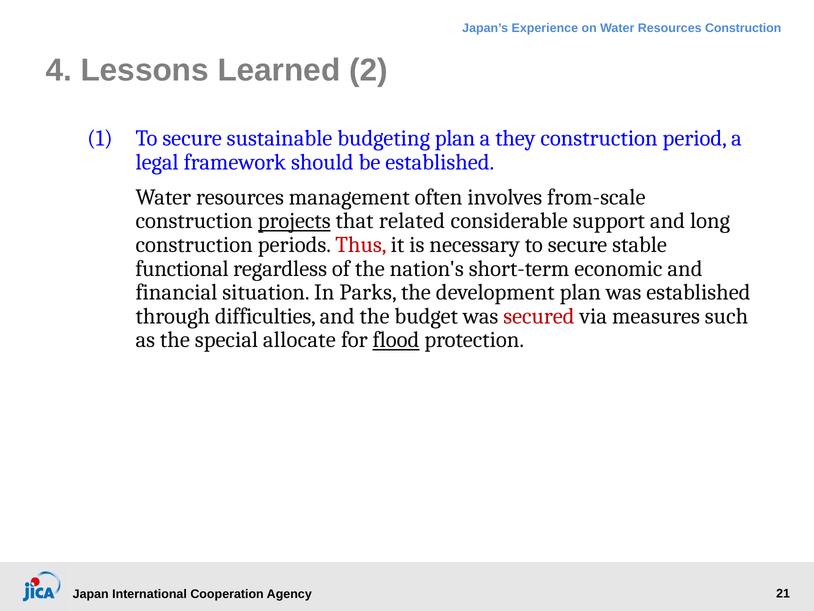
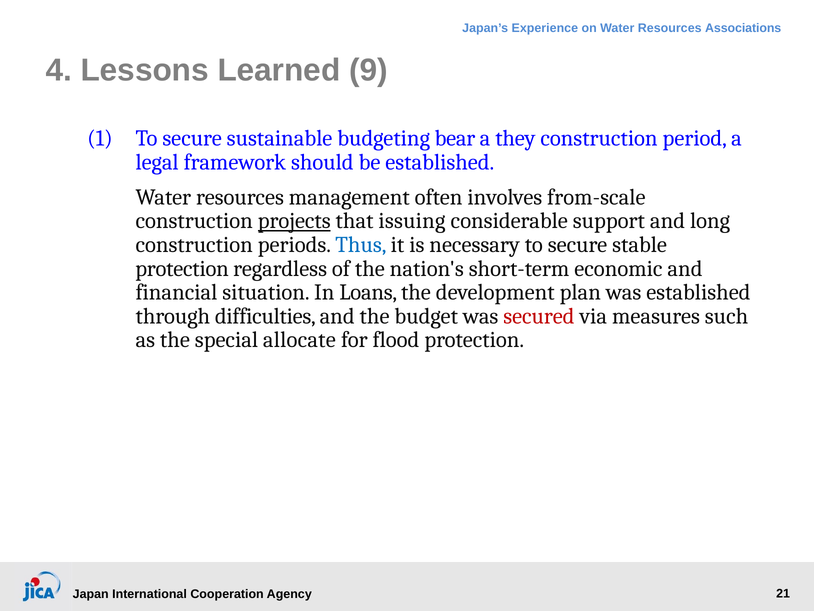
Resources Construction: Construction -> Associations
2: 2 -> 9
budgeting plan: plan -> bear
related: related -> issuing
Thus colour: red -> blue
functional at (182, 268): functional -> protection
Parks: Parks -> Loans
flood underline: present -> none
